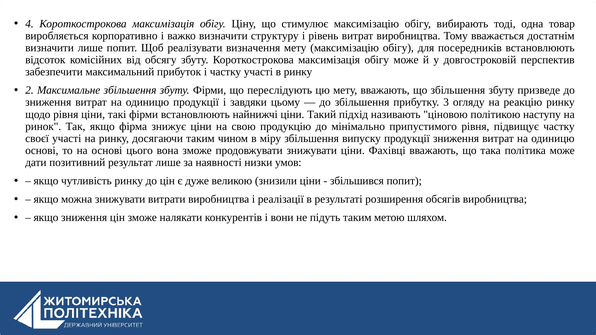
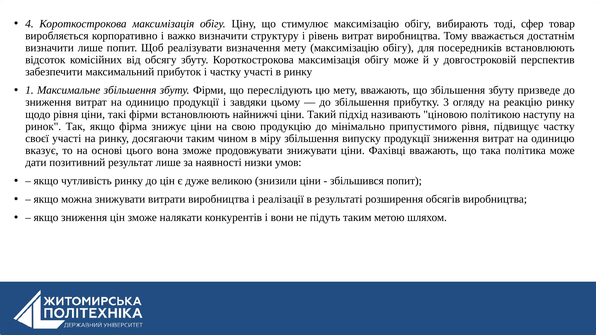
одна: одна -> сфер
2: 2 -> 1
основі at (42, 151): основі -> вказує
